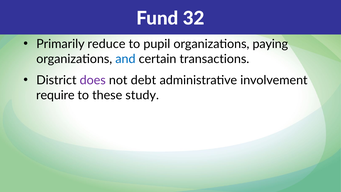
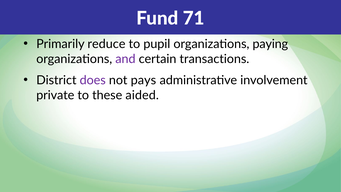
32: 32 -> 71
and colour: blue -> purple
debt: debt -> pays
require: require -> private
study: study -> aided
